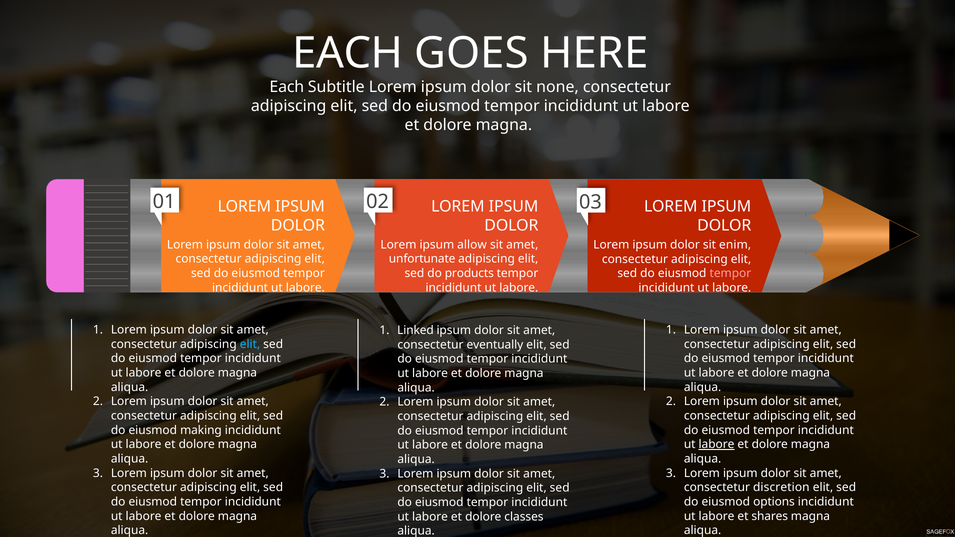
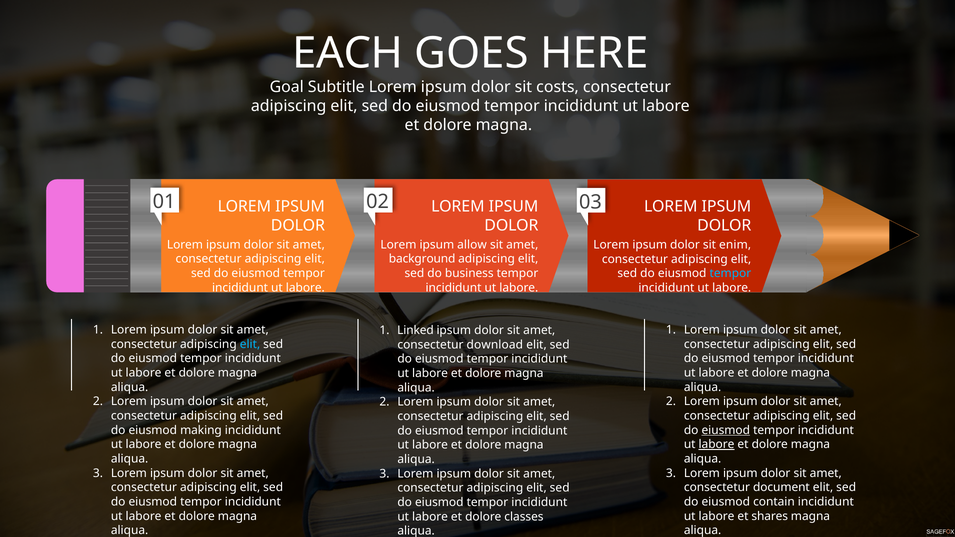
Each at (287, 87): Each -> Goal
none: none -> costs
unfortunate: unfortunate -> background
products: products -> business
tempor at (730, 274) colour: pink -> light blue
eventually: eventually -> download
eiusmod at (726, 430) underline: none -> present
discretion: discretion -> document
options: options -> contain
